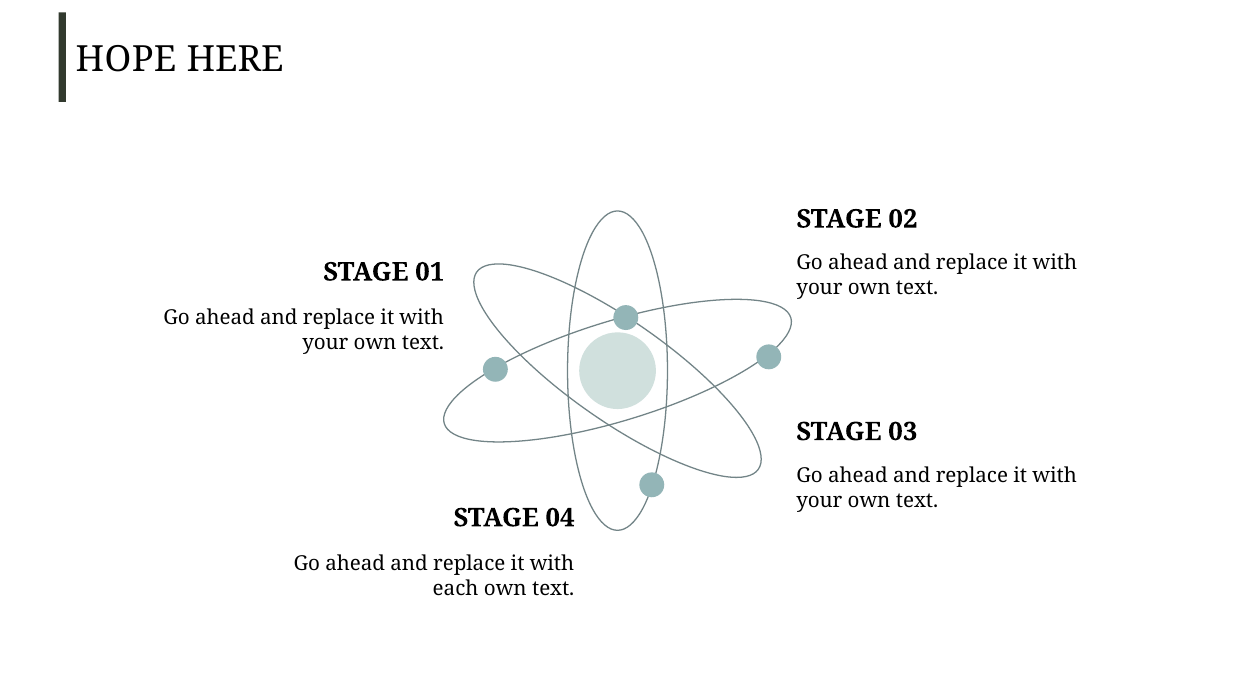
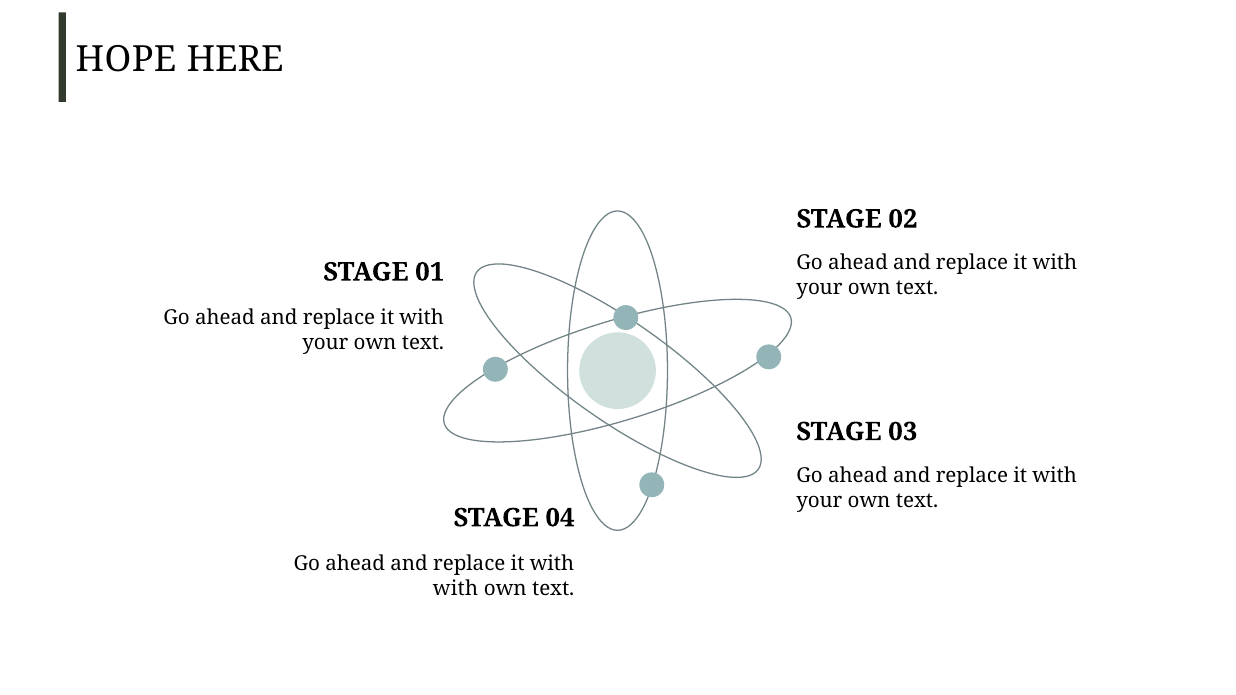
each at (456, 589): each -> with
